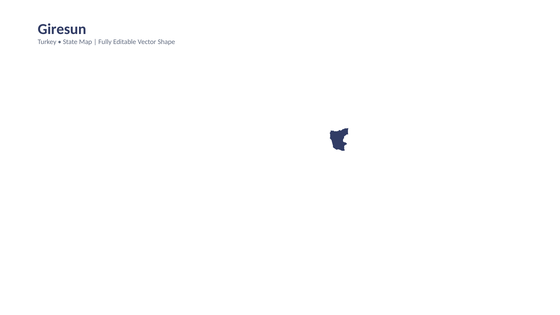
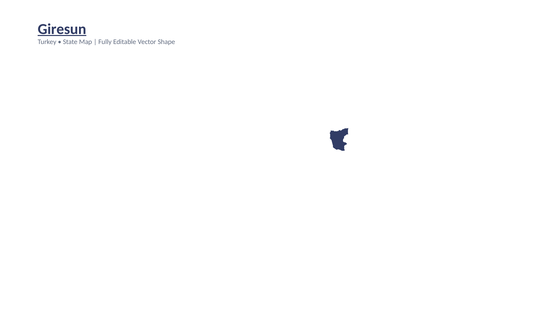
Giresun underline: none -> present
